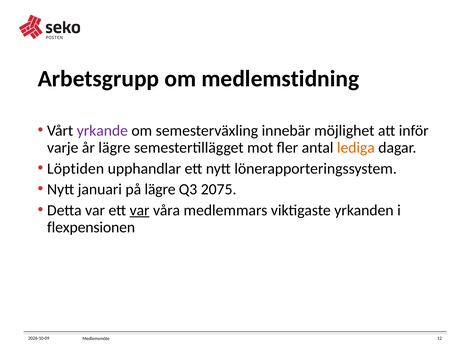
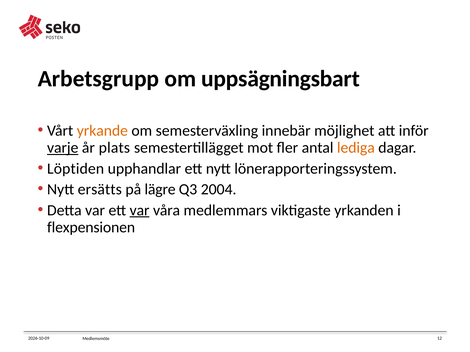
medlemstidning: medlemstidning -> uppsägningsbart
yrkande colour: purple -> orange
varje underline: none -> present
år lägre: lägre -> plats
januari: januari -> ersätts
2075: 2075 -> 2004
